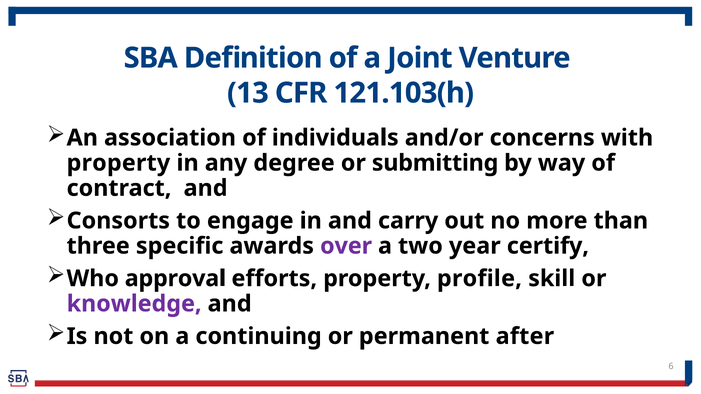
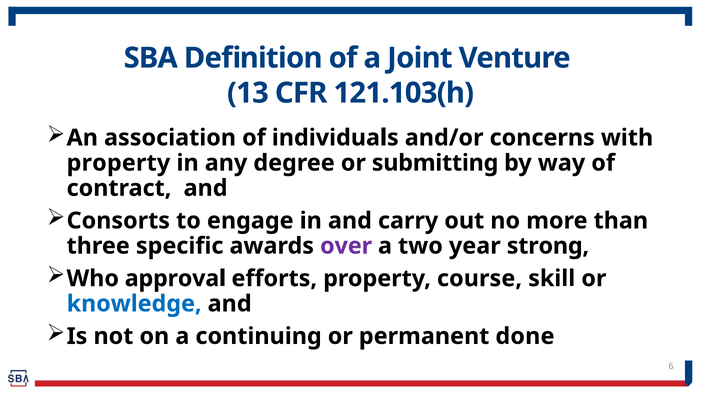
certify: certify -> strong
profile: profile -> course
knowledge colour: purple -> blue
after: after -> done
